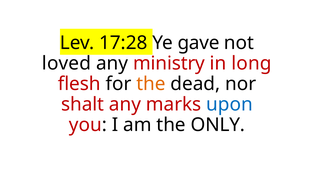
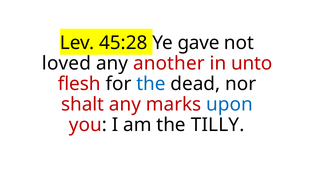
17:28: 17:28 -> 45:28
ministry: ministry -> another
long: long -> unto
the at (151, 84) colour: orange -> blue
ONLY: ONLY -> TILLY
